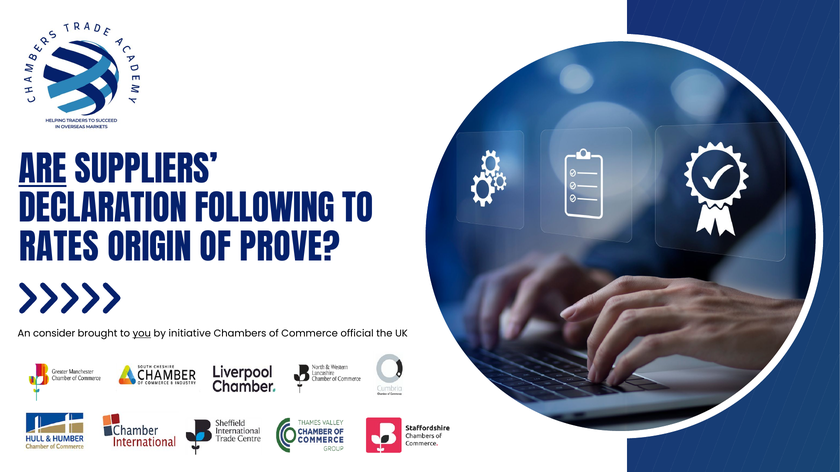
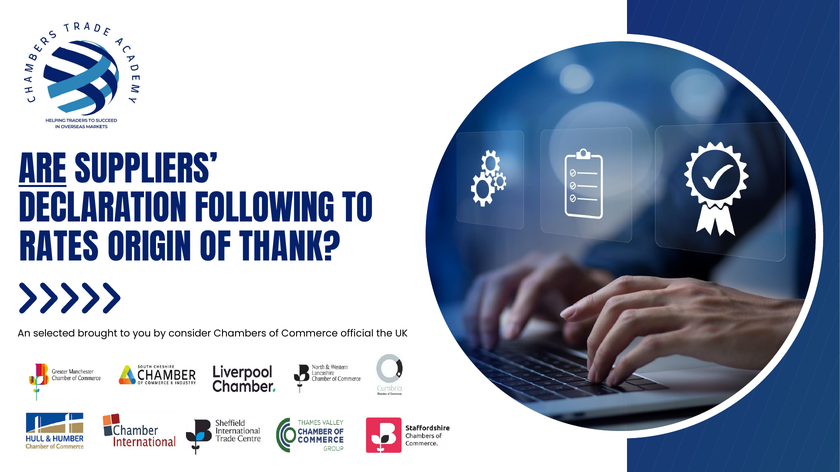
PROVE: PROVE -> THANK
consider: consider -> selected
you underline: present -> none
initiative: initiative -> consider
